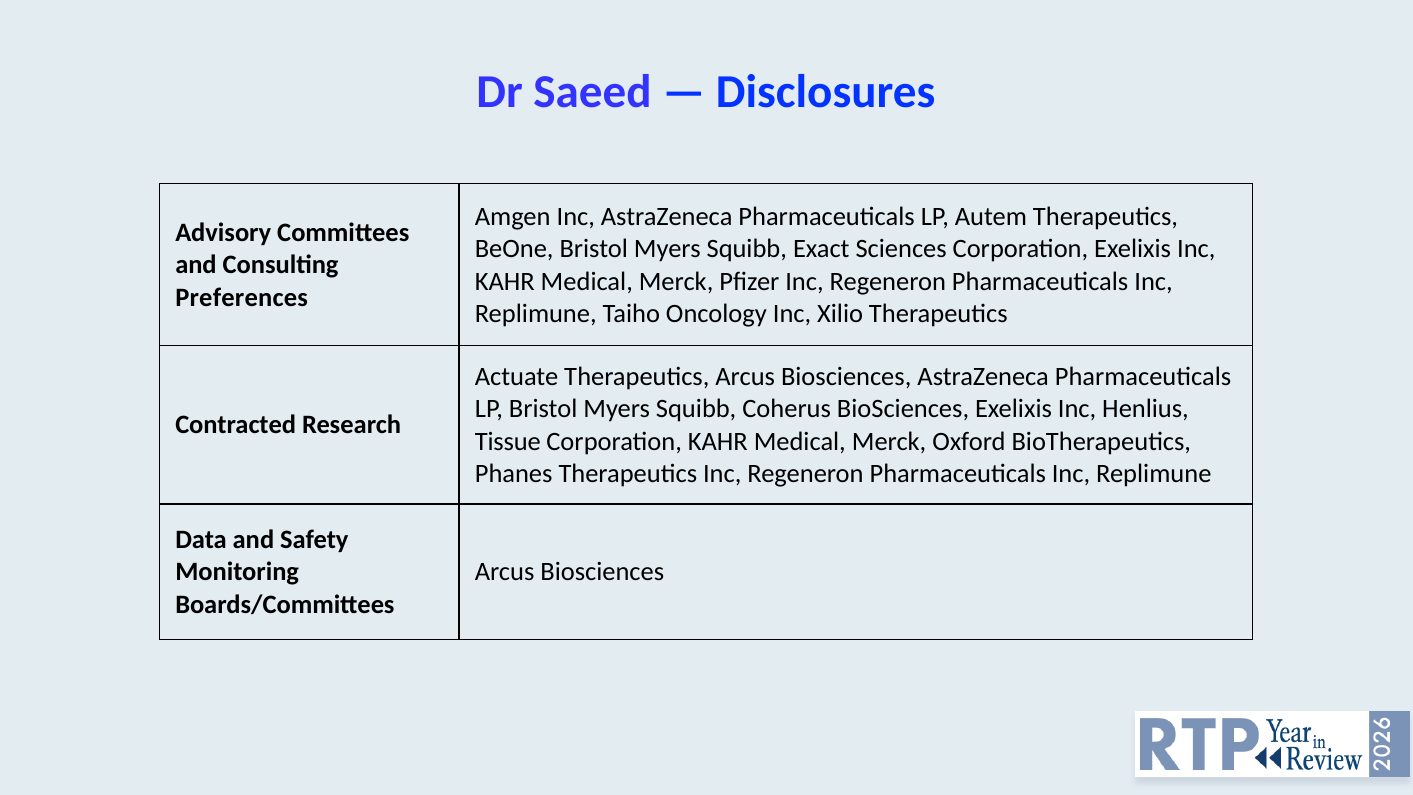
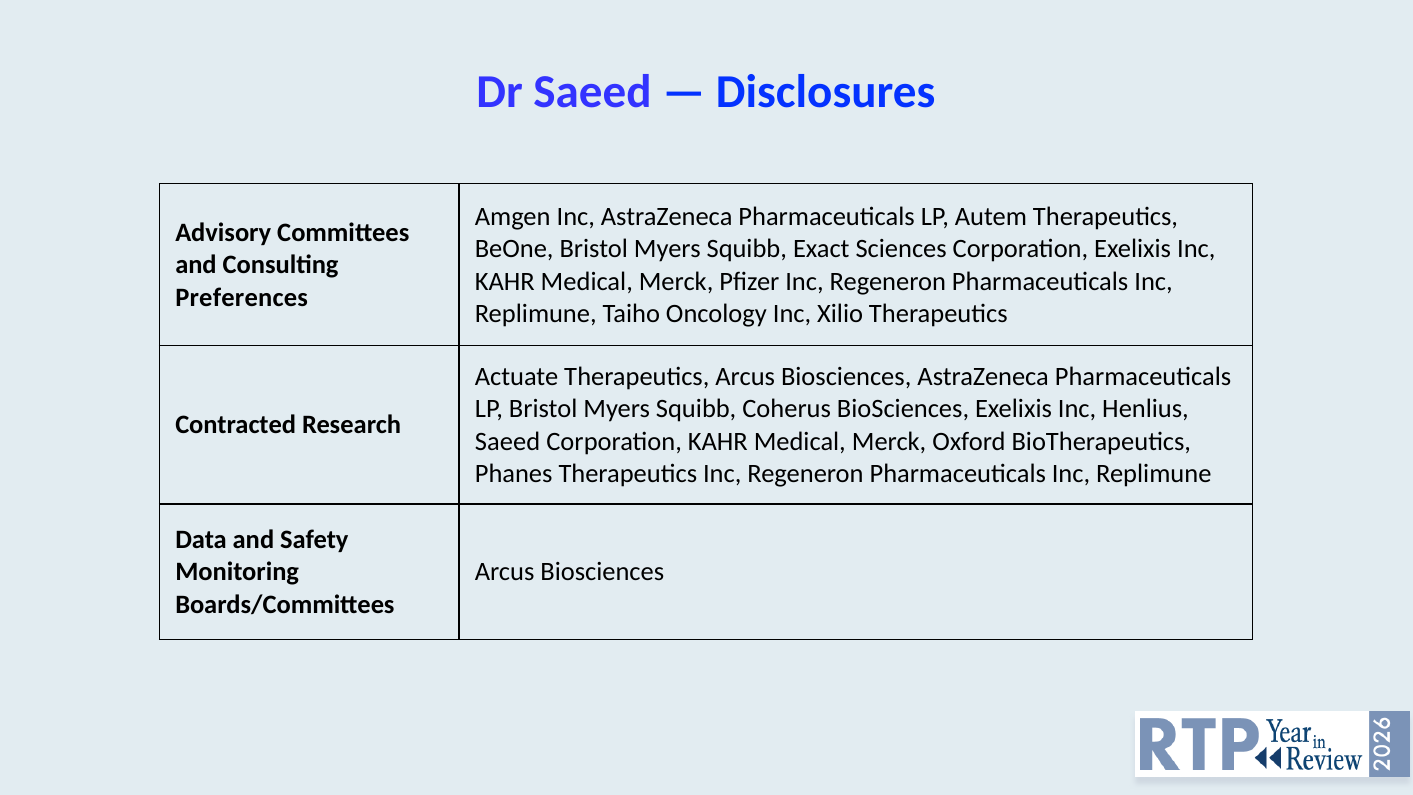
Tissue at (508, 441): Tissue -> Saeed
